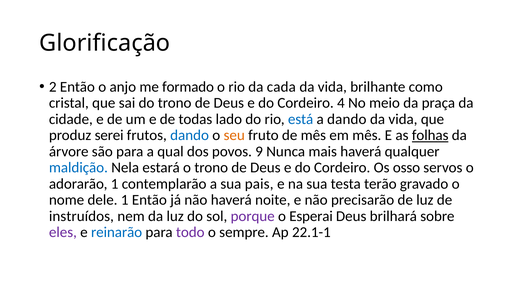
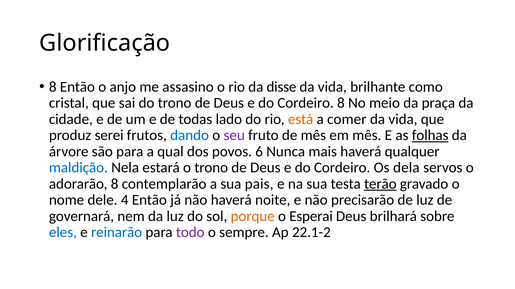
2 at (53, 87): 2 -> 8
formado: formado -> assasino
cada: cada -> disse
Cordeiro 4: 4 -> 8
está colour: blue -> orange
a dando: dando -> comer
seu colour: orange -> purple
9: 9 -> 6
osso: osso -> dela
adorarão 1: 1 -> 8
terão underline: none -> present
dele 1: 1 -> 4
instruídos: instruídos -> governará
porque colour: purple -> orange
eles colour: purple -> blue
22.1-1: 22.1-1 -> 22.1-2
